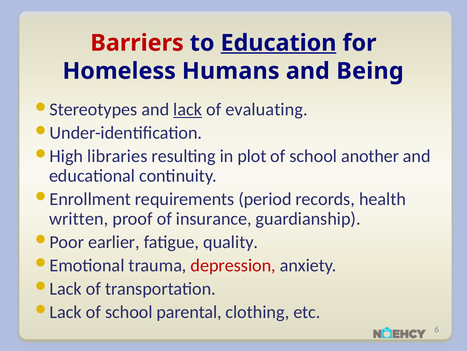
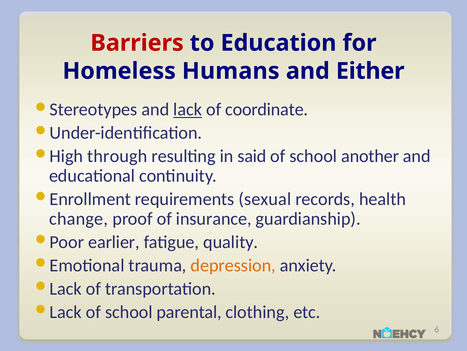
Education underline: present -> none
Being: Being -> Either
evaluating: evaluating -> coordinate
libraries: libraries -> through
plot: plot -> said
period: period -> sexual
written: written -> change
depression colour: red -> orange
